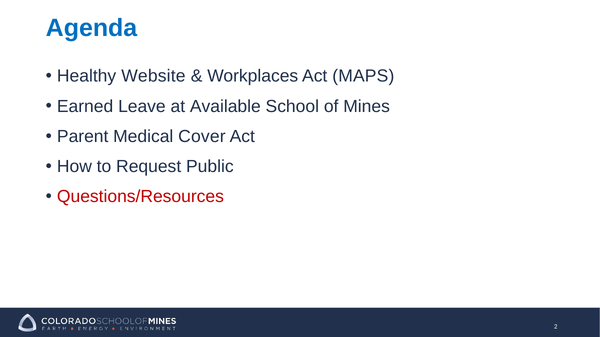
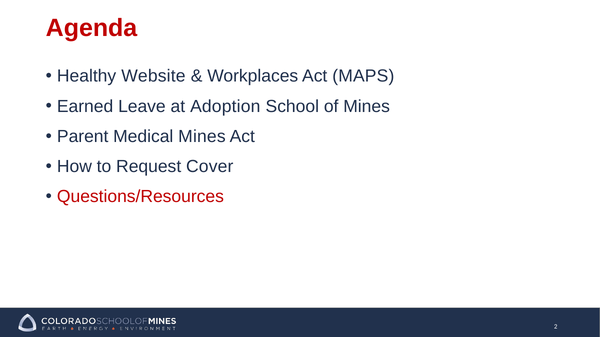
Agenda colour: blue -> red
Available: Available -> Adoption
Medical Cover: Cover -> Mines
Public: Public -> Cover
